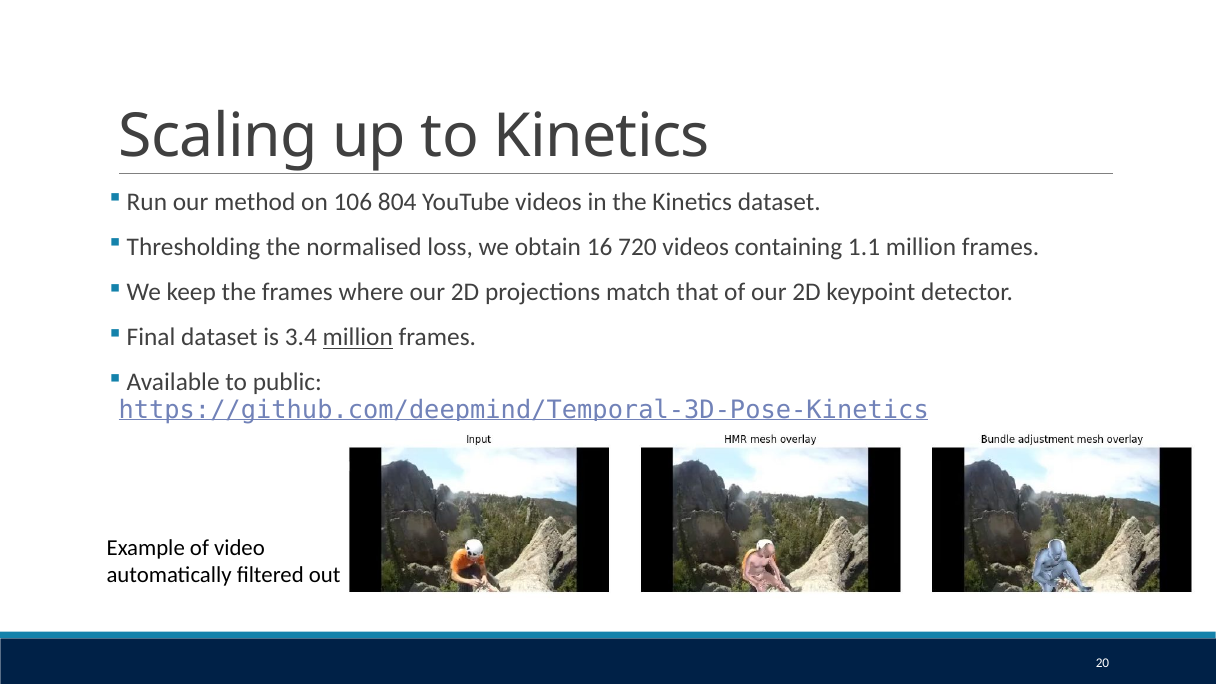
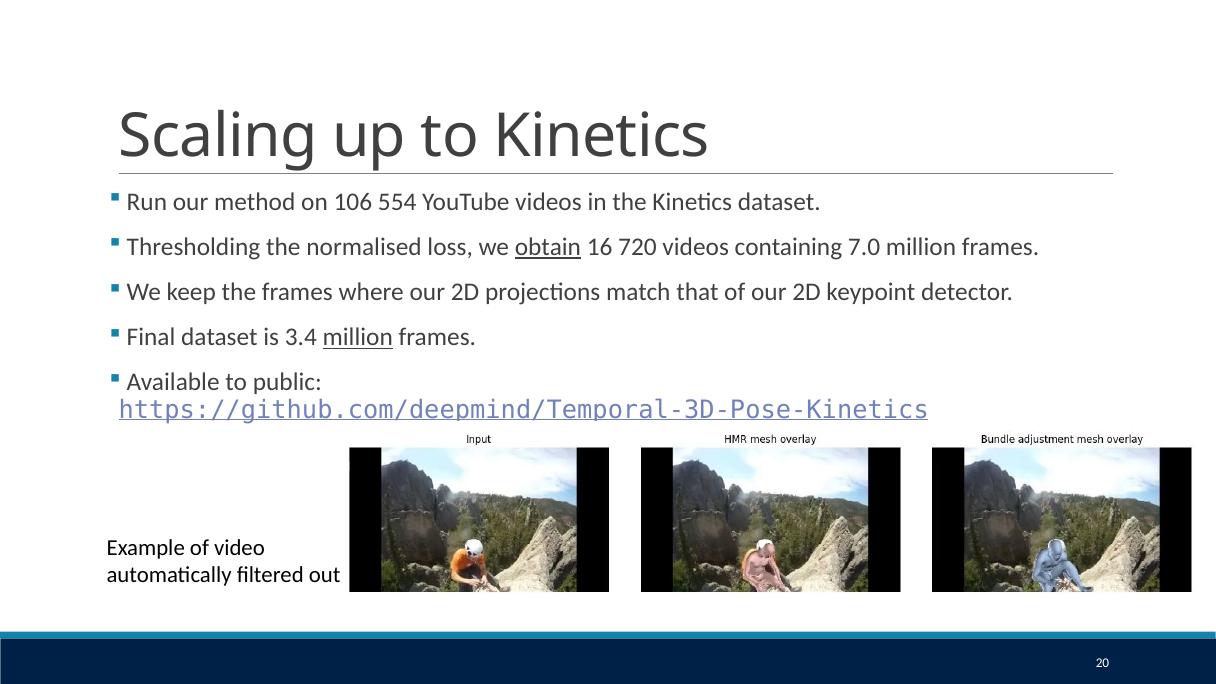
804: 804 -> 554
obtain underline: none -> present
1.1: 1.1 -> 7.0
